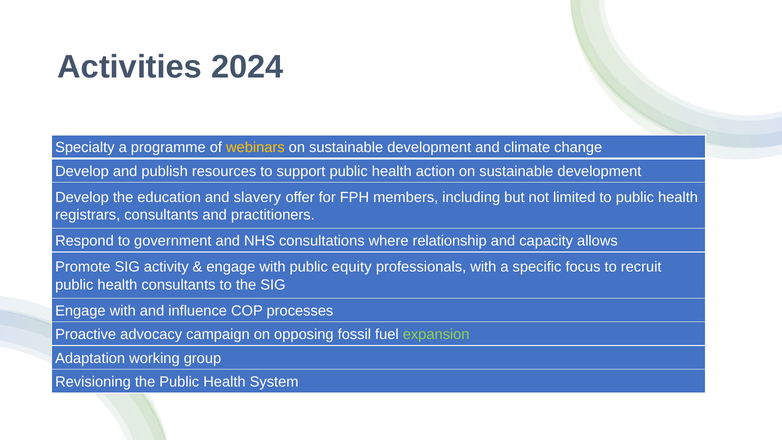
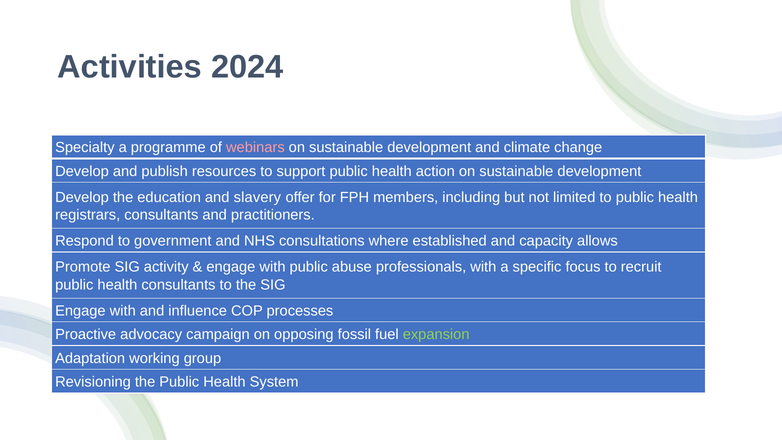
webinars colour: yellow -> pink
relationship: relationship -> established
equity: equity -> abuse
